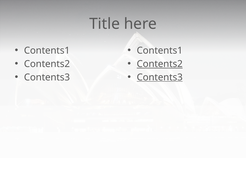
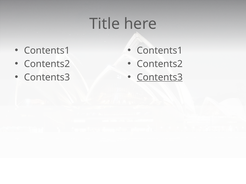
Contents2 at (160, 64) underline: present -> none
